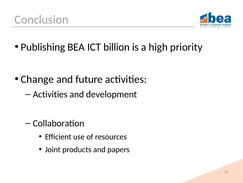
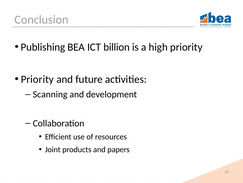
Change at (37, 79): Change -> Priority
Activities at (50, 94): Activities -> Scanning
